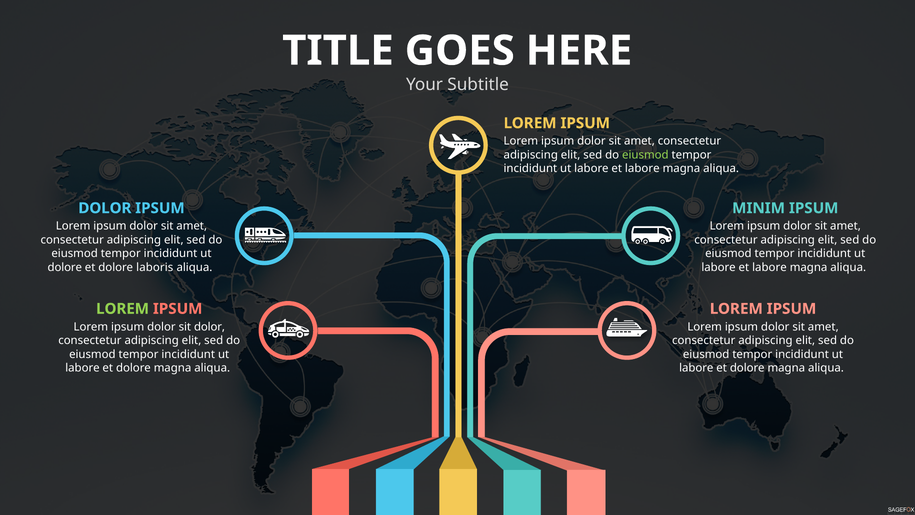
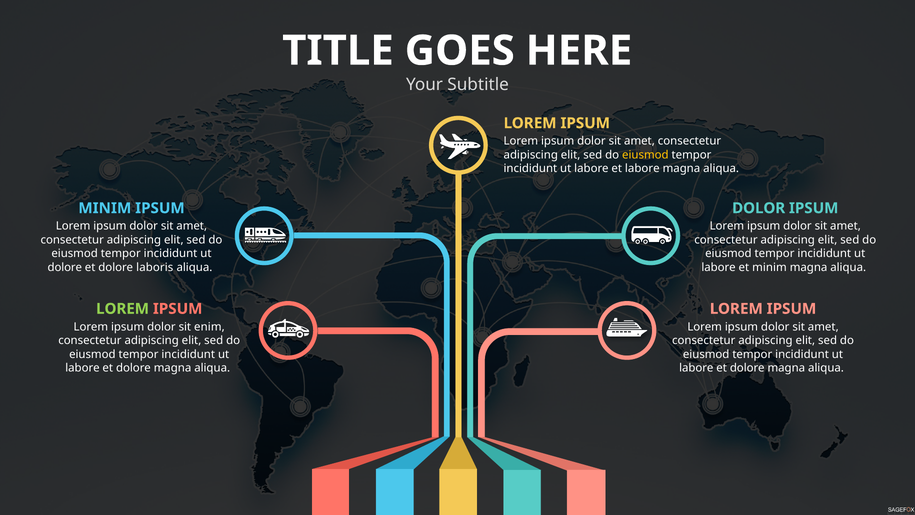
eiusmod at (645, 155) colour: light green -> yellow
DOLOR at (105, 208): DOLOR -> MINIM
MINIM at (759, 208): MINIM -> DOLOR
labore at (769, 267): labore -> minim
sit dolor: dolor -> enim
